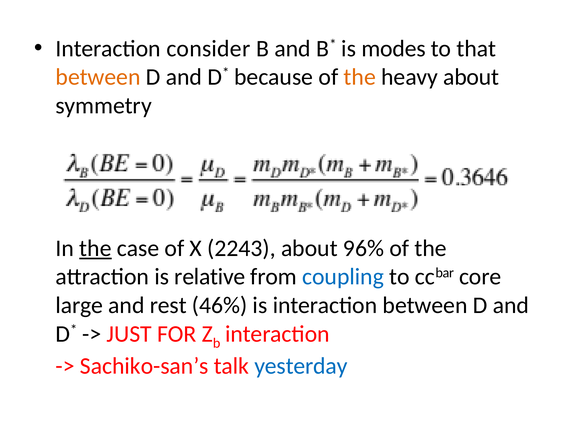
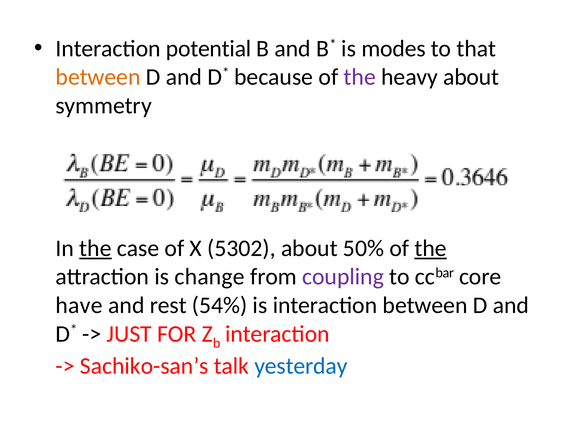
consider: consider -> potential
the at (360, 77) colour: orange -> purple
2243: 2243 -> 5302
96%: 96% -> 50%
the at (431, 248) underline: none -> present
relative: relative -> change
coupling colour: blue -> purple
large: large -> have
46%: 46% -> 54%
